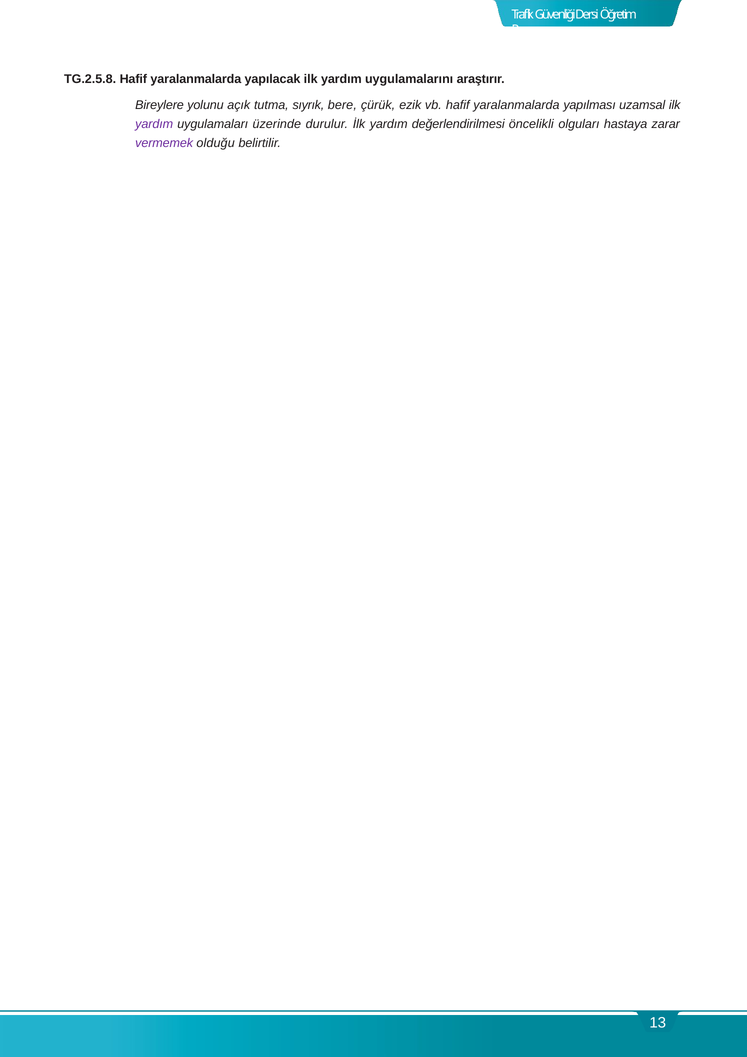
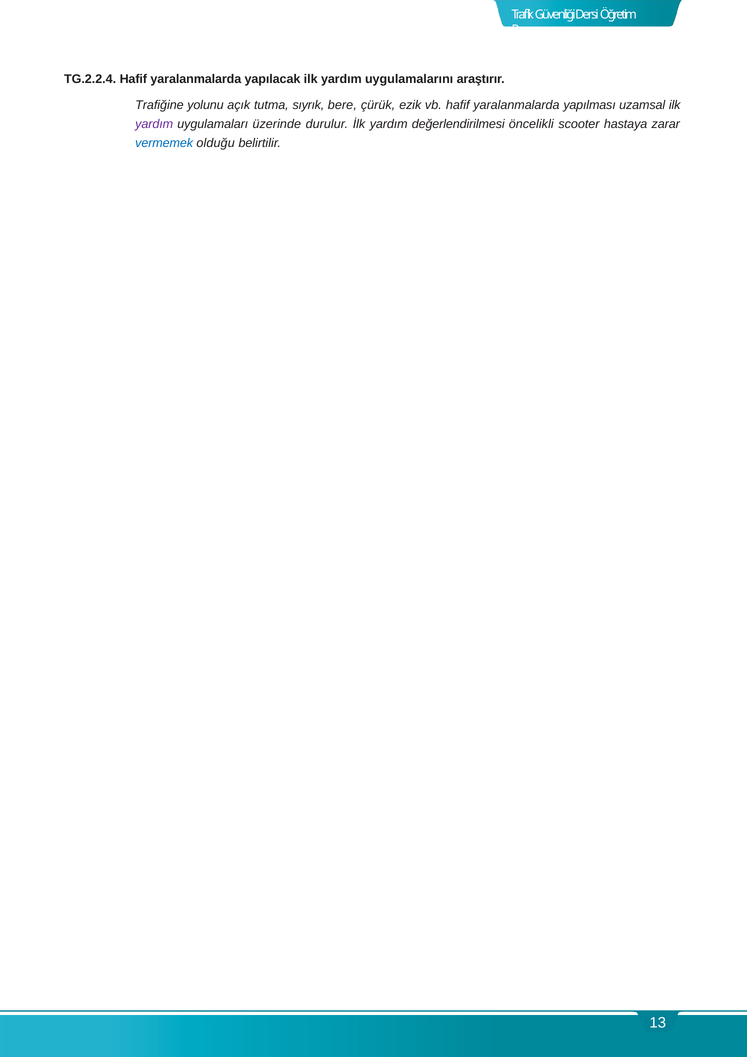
TG.2.5.8: TG.2.5.8 -> TG.2.2.4
Bireylere: Bireylere -> Trafiğine
olguları: olguları -> scooter
vermemek colour: purple -> blue
